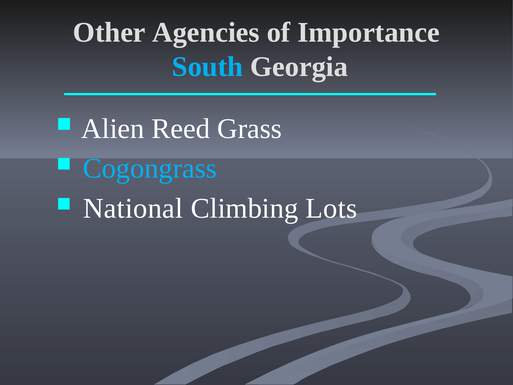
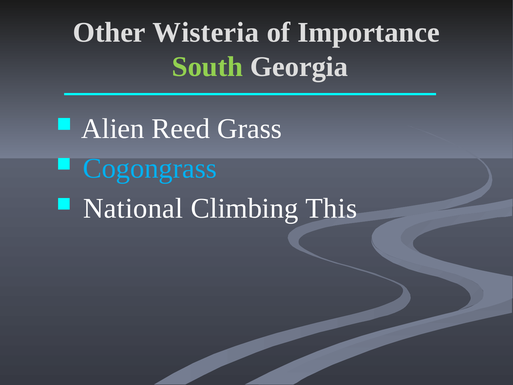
Agencies: Agencies -> Wisteria
South colour: light blue -> light green
Lots: Lots -> This
